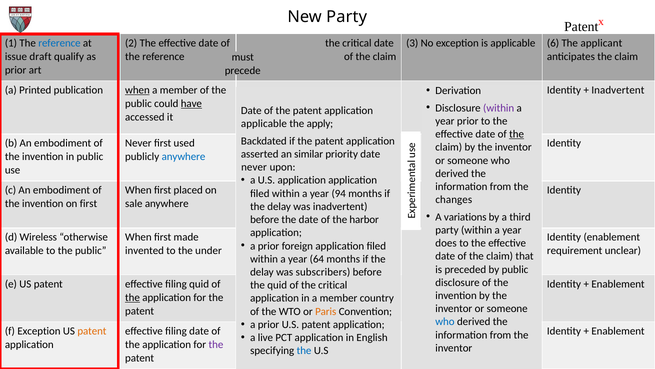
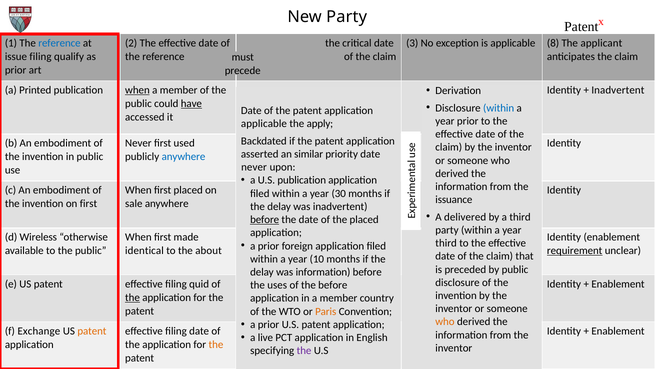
6: 6 -> 8
issue draft: draft -> filing
within at (499, 108) colour: purple -> blue
the at (517, 134) underline: present -> none
U.S application: application -> publication
94: 94 -> 30
changes: changes -> issuance
variations: variations -> delivered
before at (265, 219) underline: none -> present
the harbor: harbor -> placed
does at (446, 243): does -> third
invented: invented -> identical
under: under -> about
requirement underline: none -> present
64: 64 -> 10
was subscribers: subscribers -> information
the quid: quid -> uses
of the critical: critical -> before
who at (445, 321) colour: blue -> orange
f Exception: Exception -> Exchange
the at (216, 344) colour: purple -> orange
the at (304, 350) colour: blue -> purple
